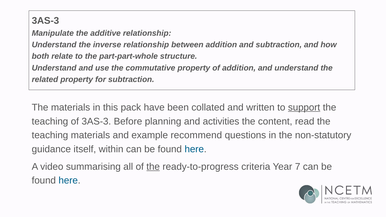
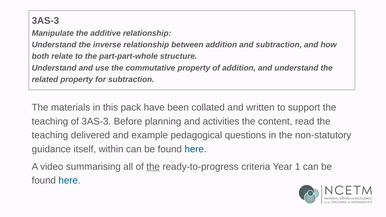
support underline: present -> none
teaching materials: materials -> delivered
recommend: recommend -> pedagogical
7: 7 -> 1
